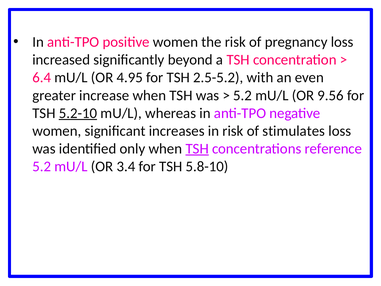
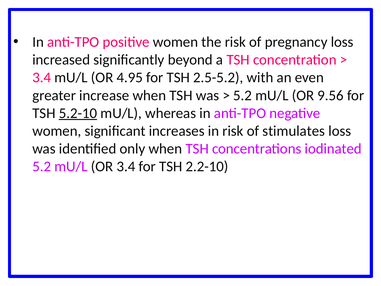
6.4 at (42, 78): 6.4 -> 3.4
TSH at (197, 149) underline: present -> none
reference: reference -> iodinated
5.8-10: 5.8-10 -> 2.2-10
